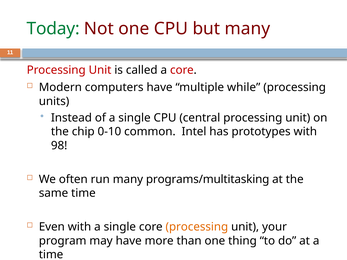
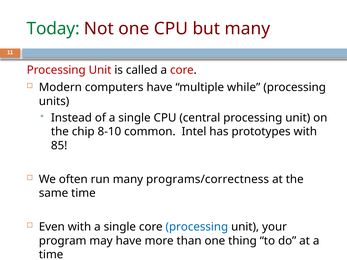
0-10: 0-10 -> 8-10
98: 98 -> 85
programs/multitasking: programs/multitasking -> programs/correctness
processing at (197, 227) colour: orange -> blue
